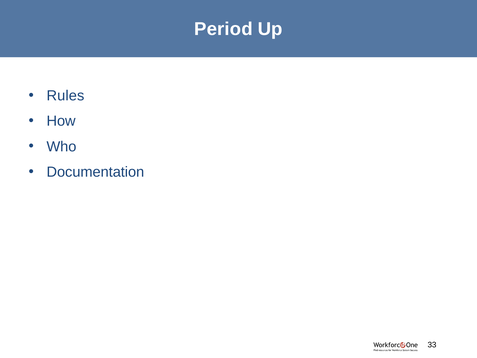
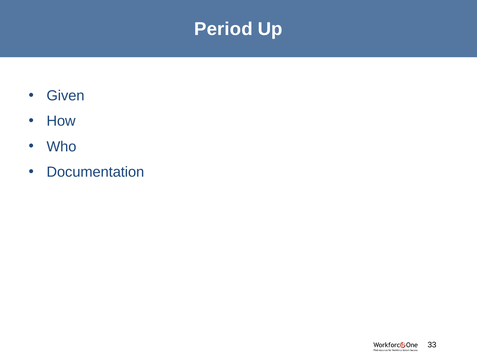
Rules: Rules -> Given
